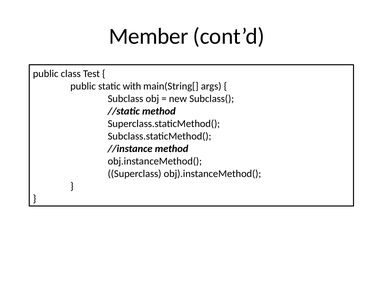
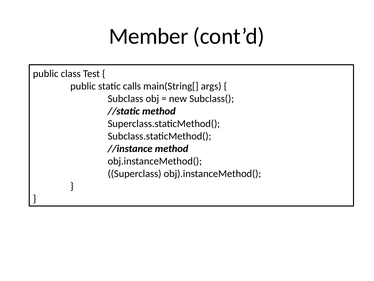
with: with -> calls
